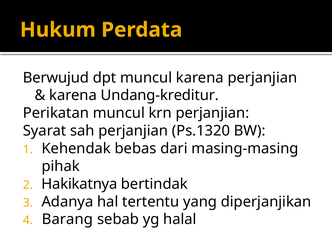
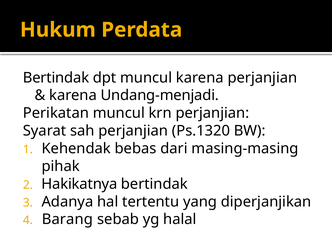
Berwujud at (56, 78): Berwujud -> Bertindak
Undang-kreditur: Undang-kreditur -> Undang-menjadi
